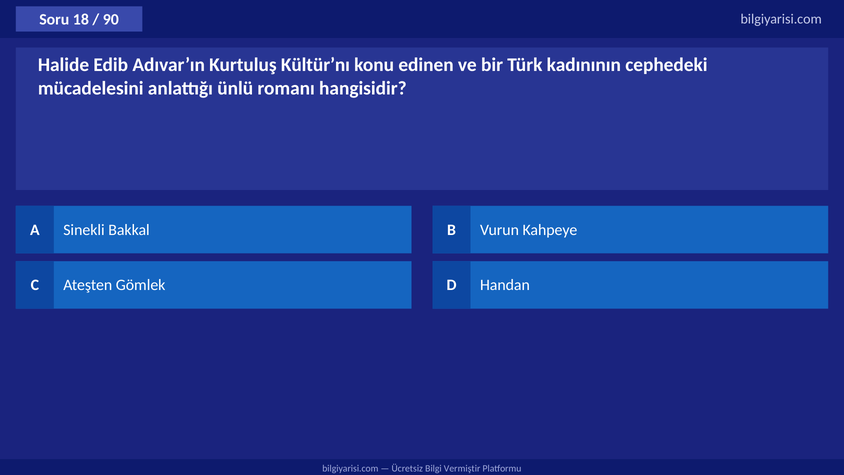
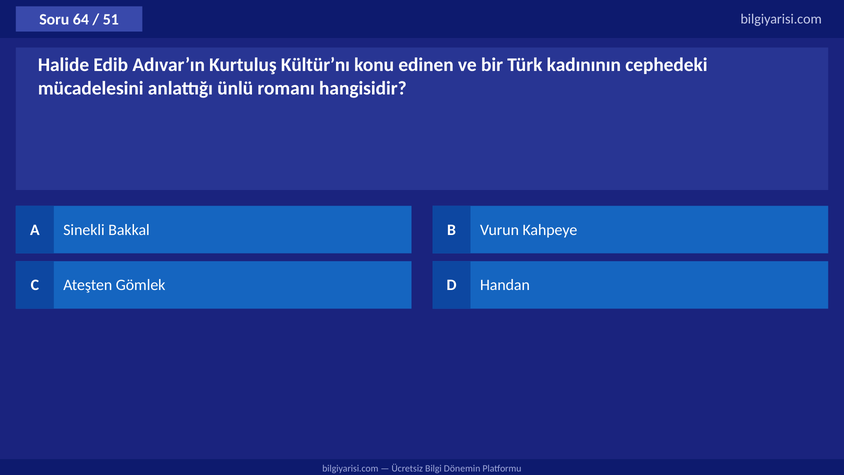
18: 18 -> 64
90: 90 -> 51
Vermiştir: Vermiştir -> Dönemin
